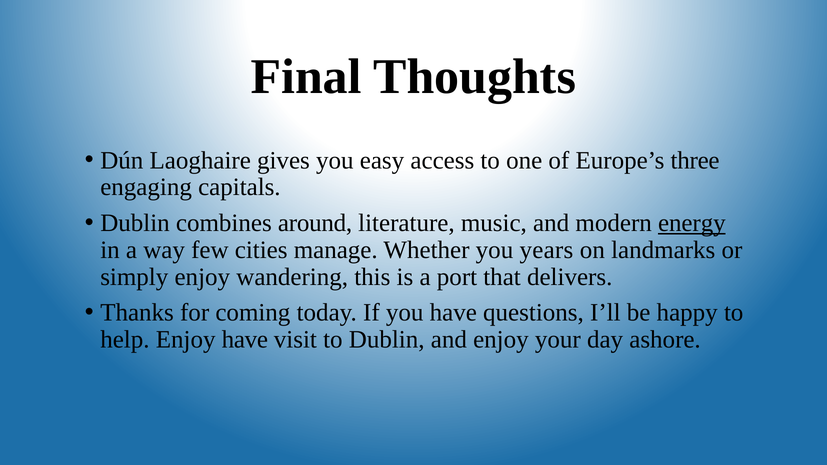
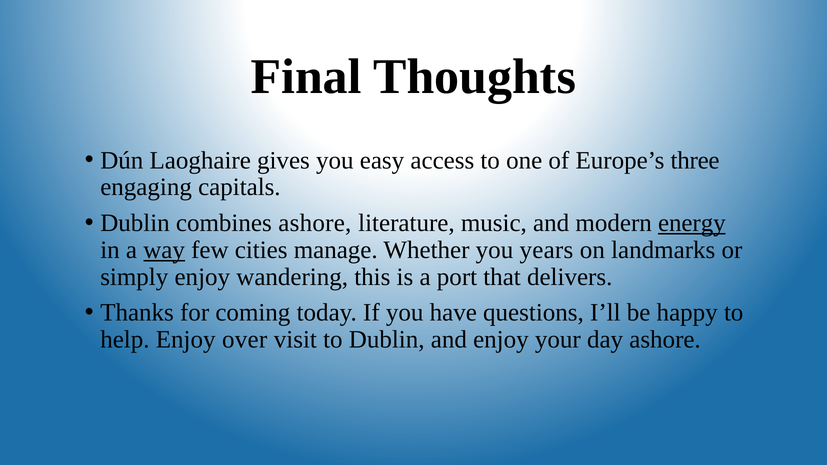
combines around: around -> ashore
way underline: none -> present
Enjoy have: have -> over
